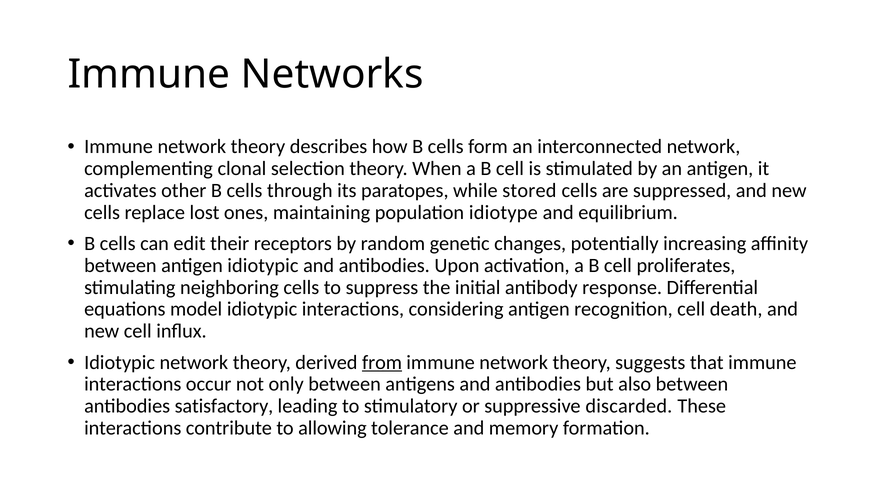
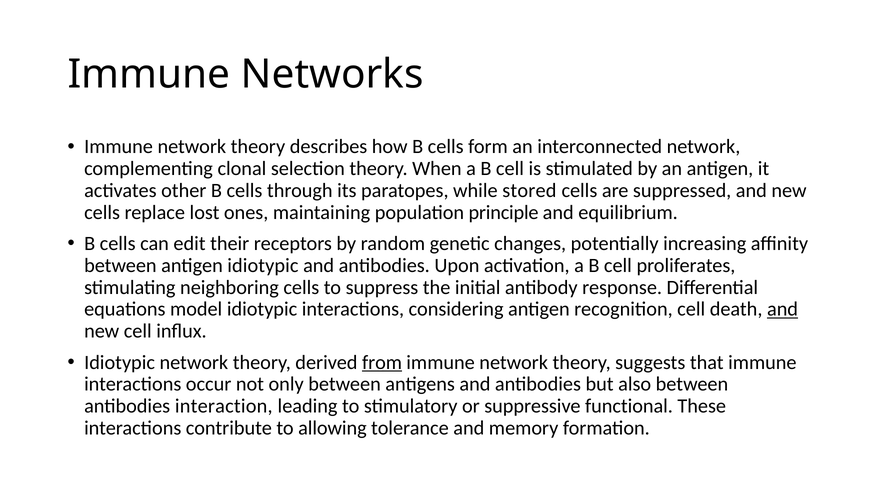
idiotype: idiotype -> principle
and at (783, 310) underline: none -> present
satisfactory: satisfactory -> interaction
discarded: discarded -> functional
